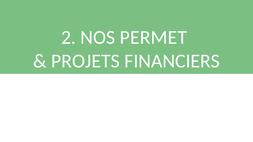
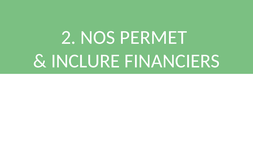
PROJETS: PROJETS -> INCLURE
